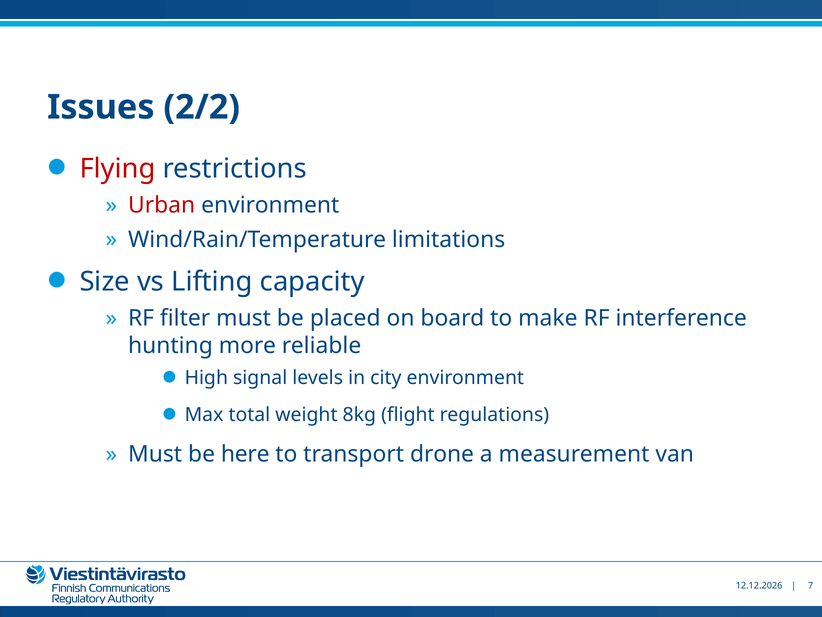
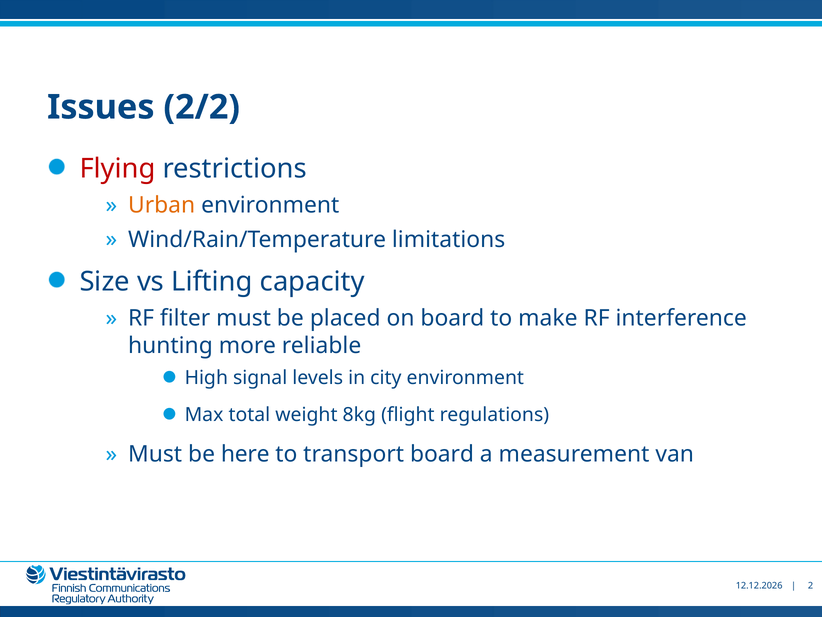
Urban colour: red -> orange
transport drone: drone -> board
7: 7 -> 2
